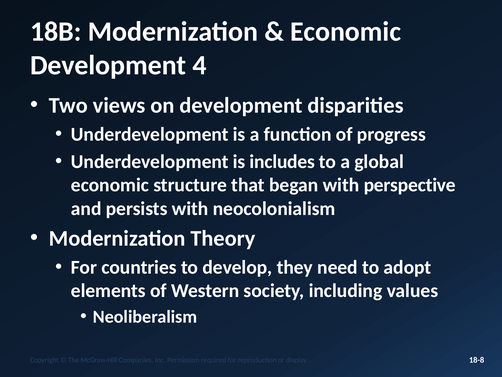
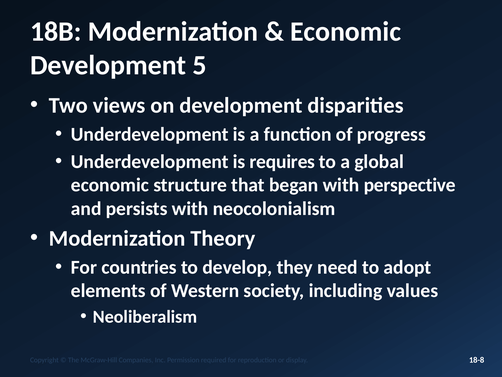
4: 4 -> 5
includes: includes -> requires
